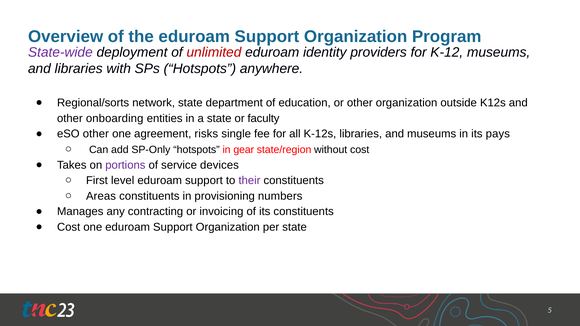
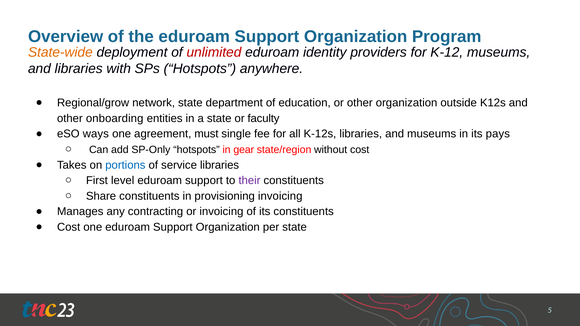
State-wide colour: purple -> orange
Regional/sorts: Regional/sorts -> Regional/grow
eSO other: other -> ways
risks: risks -> must
portions colour: purple -> blue
service devices: devices -> libraries
Areas: Areas -> Share
provisioning numbers: numbers -> invoicing
